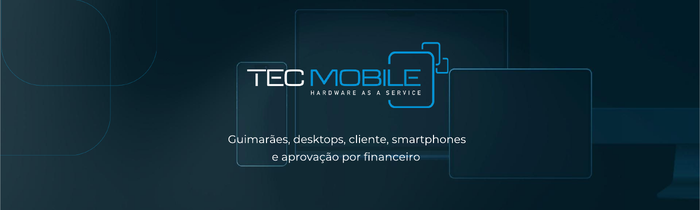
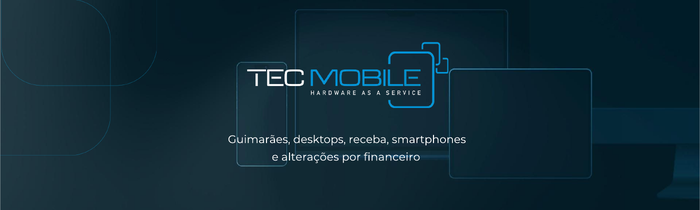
cliente: cliente -> receba
aprovação: aprovação -> alterações
